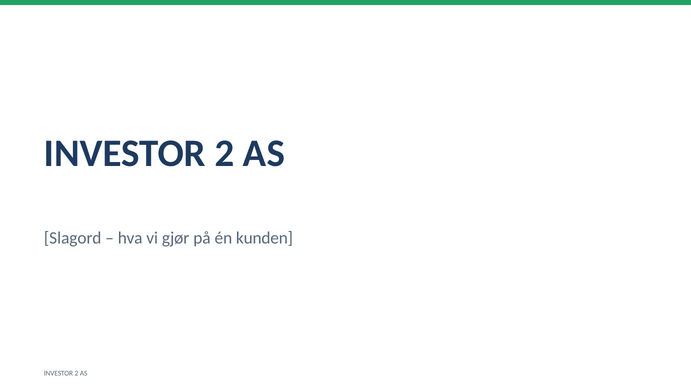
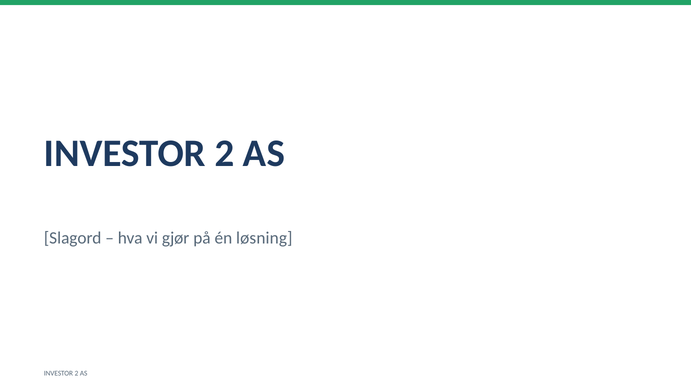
kunden: kunden -> løsning
